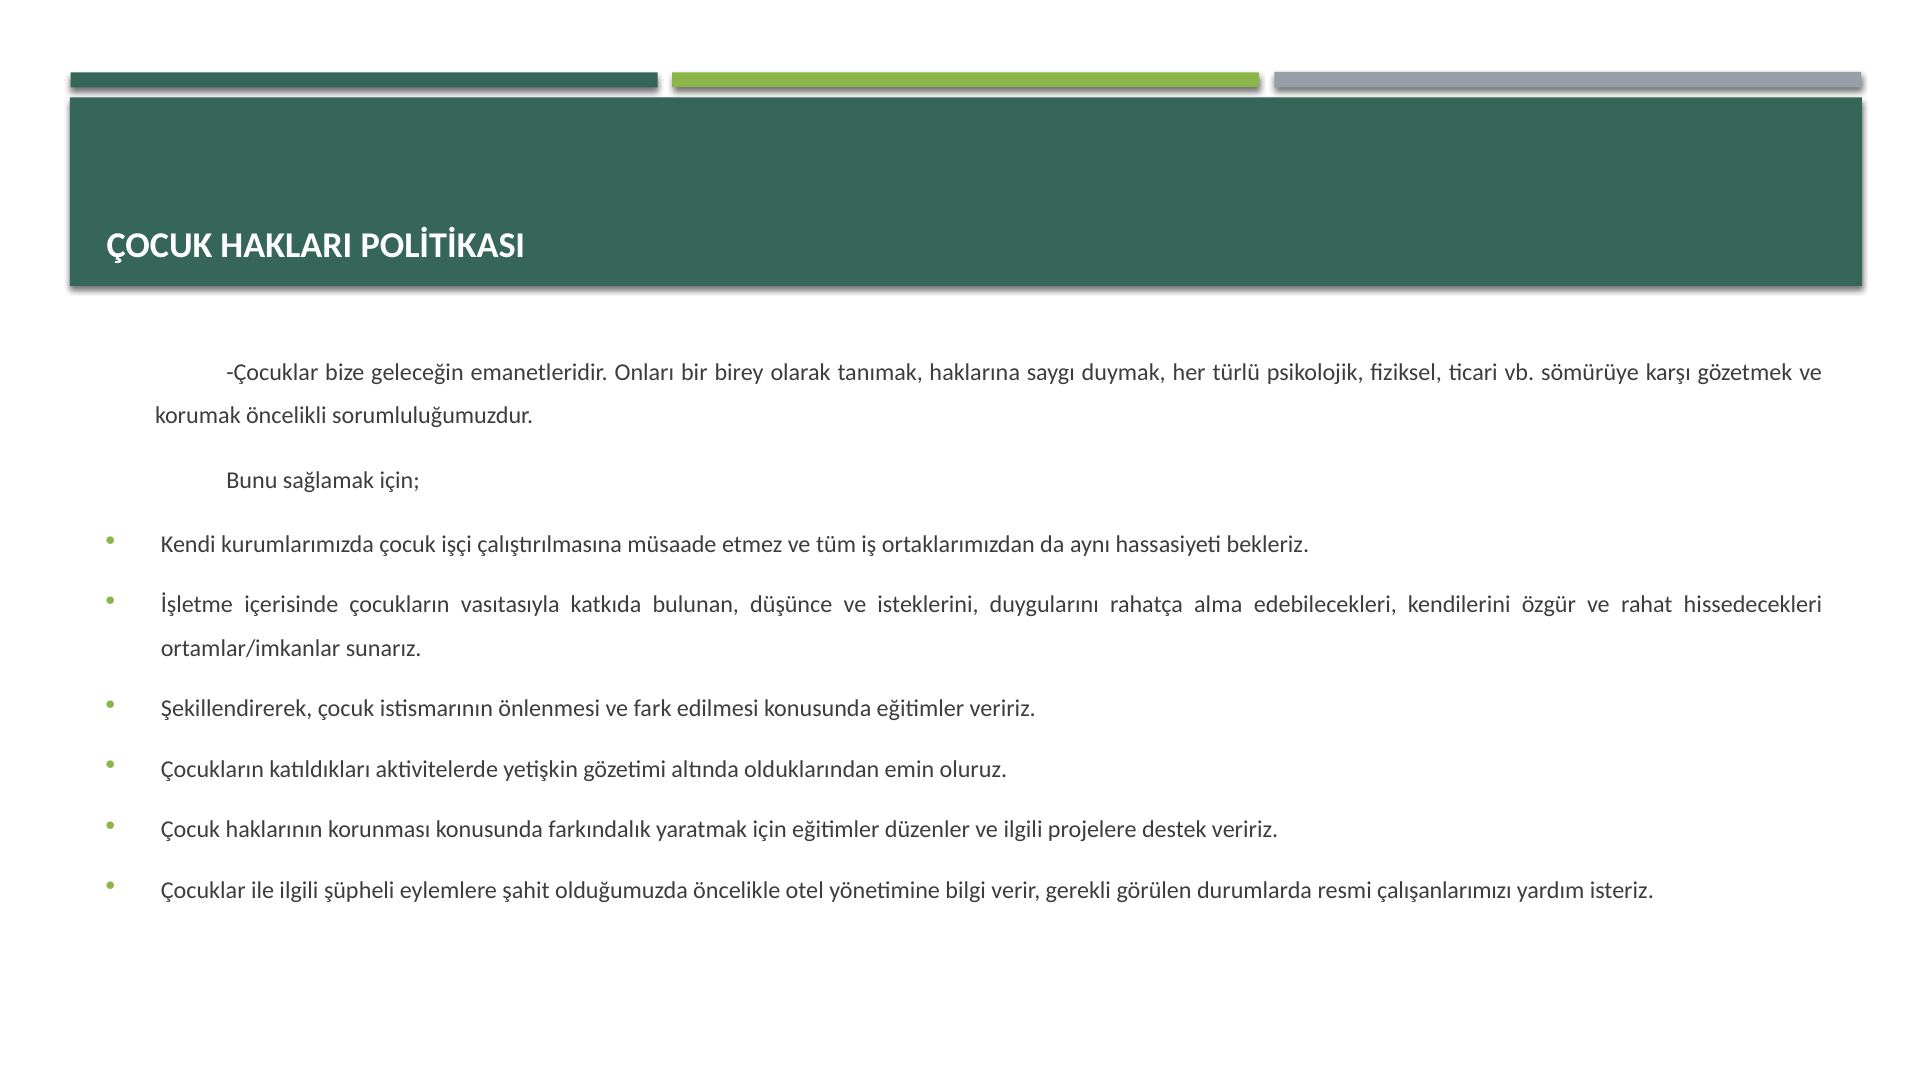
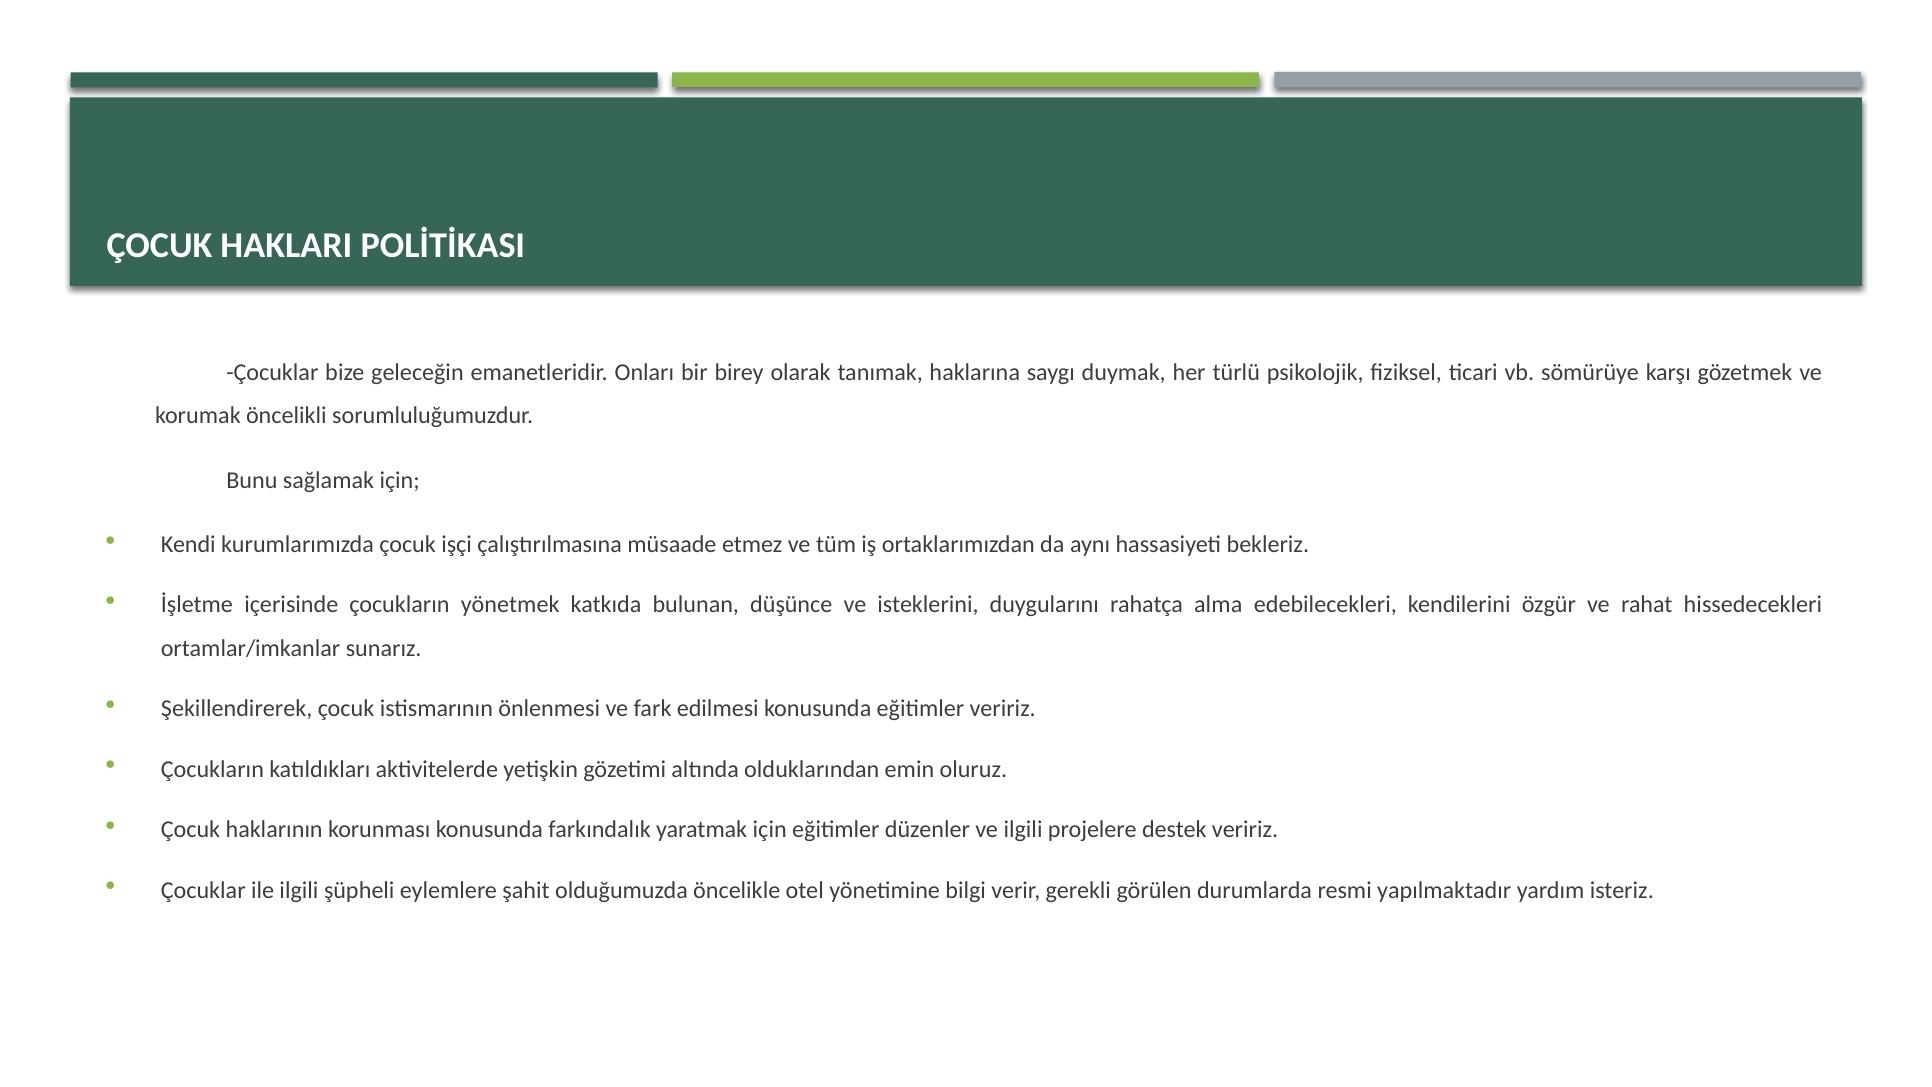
vasıtasıyla: vasıtasıyla -> yönetmek
çalışanlarımızı: çalışanlarımızı -> yapılmaktadır
